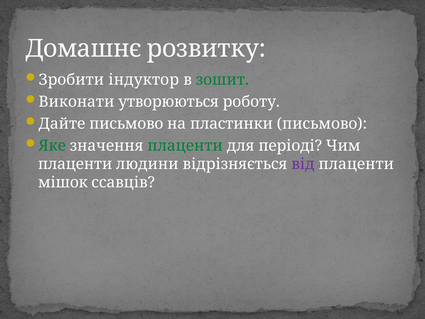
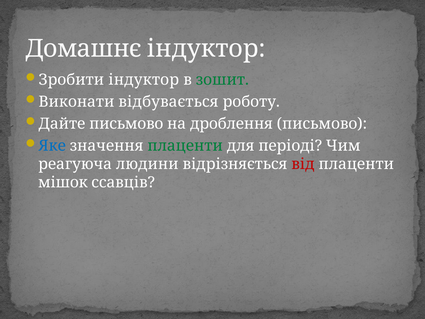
Домашнє розвитку: розвитку -> індуктор
утворюються: утворюються -> відбувається
пластинки: пластинки -> дроблення
Яке colour: green -> blue
плаценти at (75, 164): плаценти -> реагуюча
від colour: purple -> red
